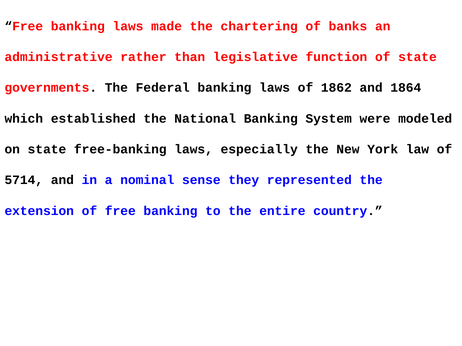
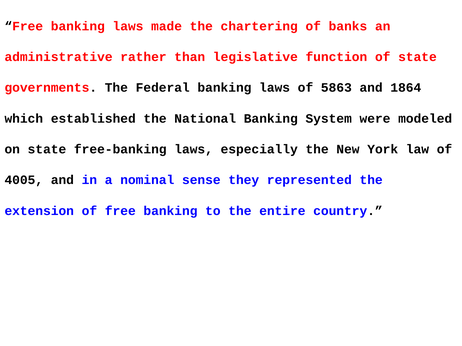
1862: 1862 -> 5863
5714: 5714 -> 4005
